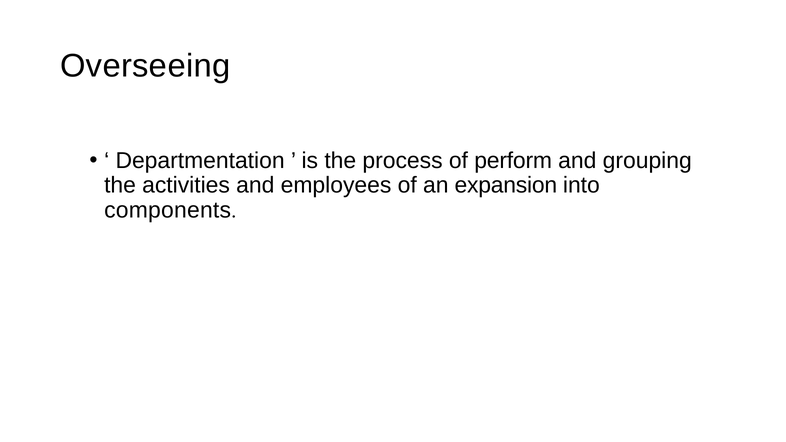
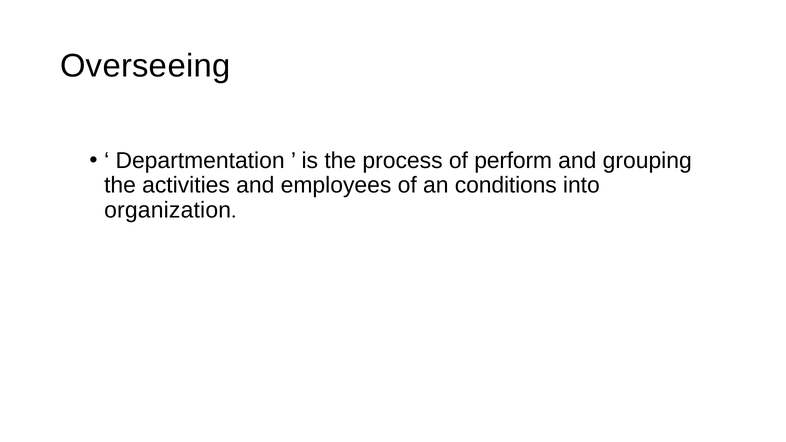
expansion: expansion -> conditions
components: components -> organization
